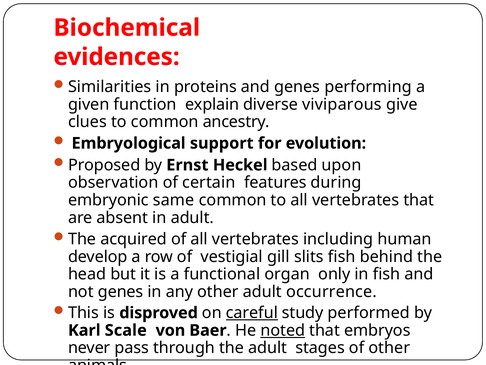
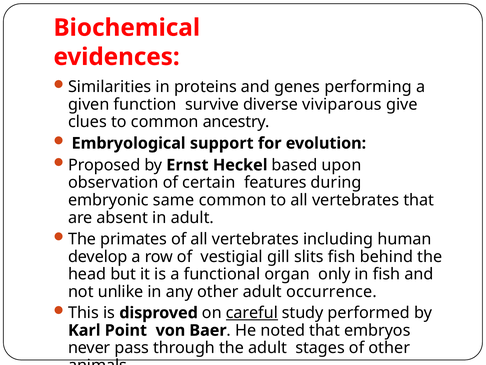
explain: explain -> survive
acquired: acquired -> primates
not genes: genes -> unlike
Scale: Scale -> Point
noted underline: present -> none
